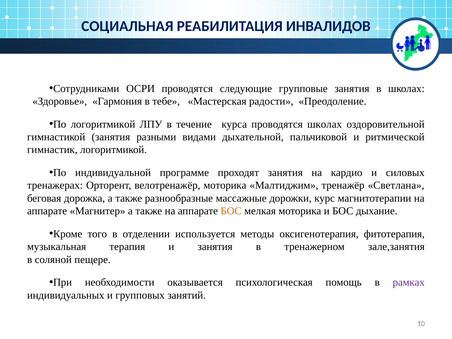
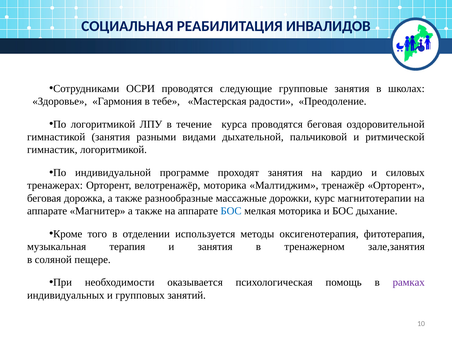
проводятся школах: школах -> беговая
тренажёр Светлана: Светлана -> Орторент
БОС at (231, 211) colour: orange -> blue
